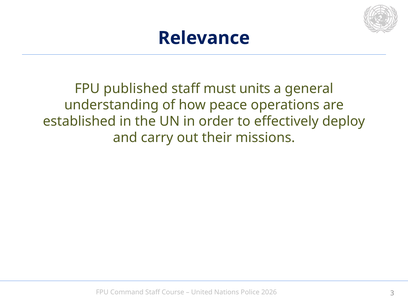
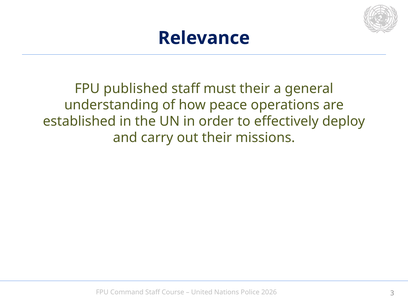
must units: units -> their
